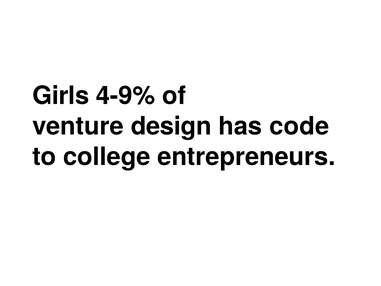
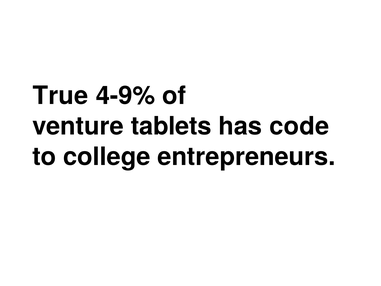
Girls: Girls -> True
design: design -> tablets
